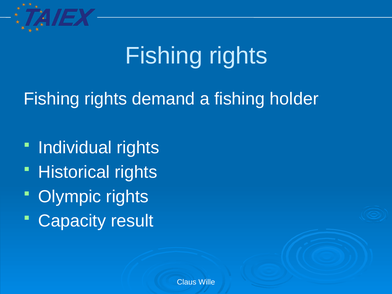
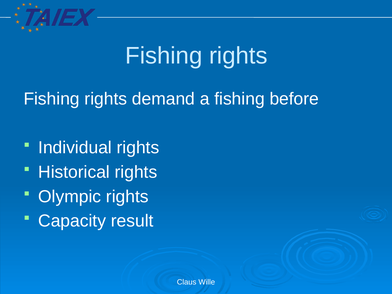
holder: holder -> before
